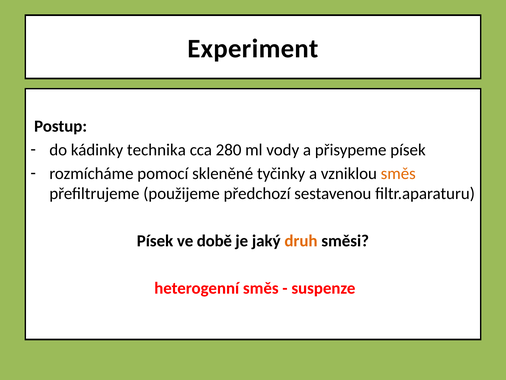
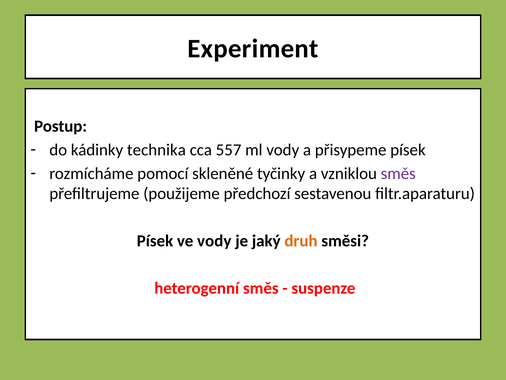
280: 280 -> 557
směs at (398, 173) colour: orange -> purple
ve době: době -> vody
